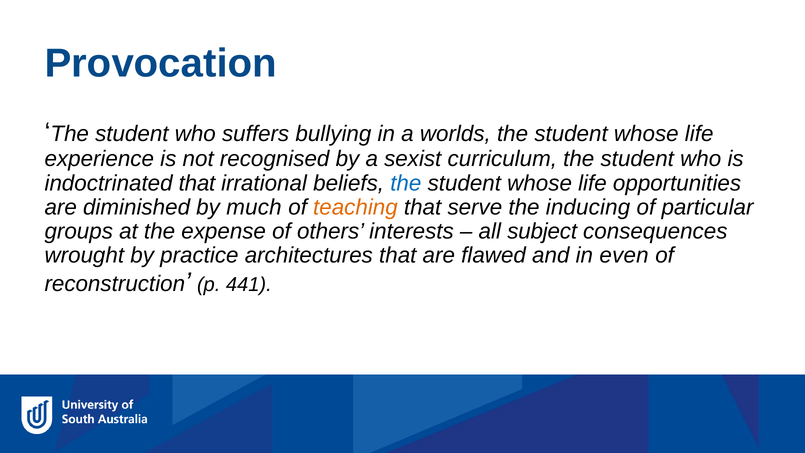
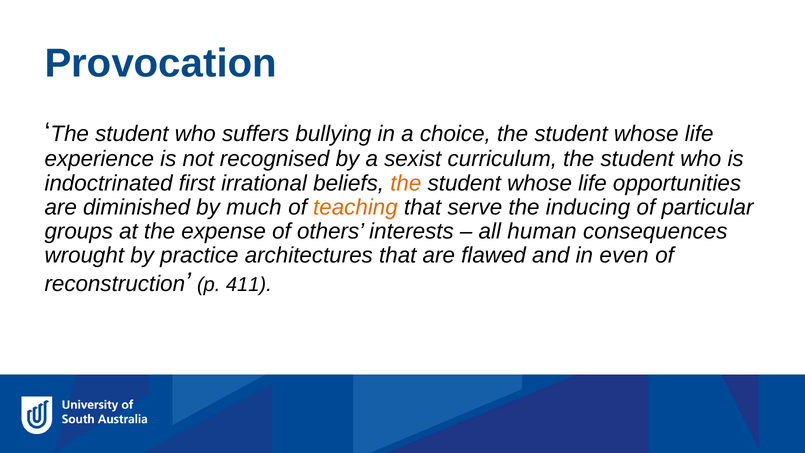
worlds: worlds -> choice
indoctrinated that: that -> first
the at (406, 183) colour: blue -> orange
subject: subject -> human
441: 441 -> 411
